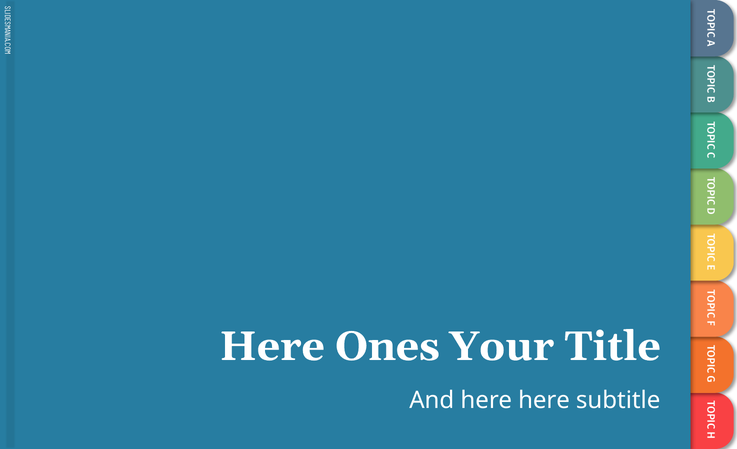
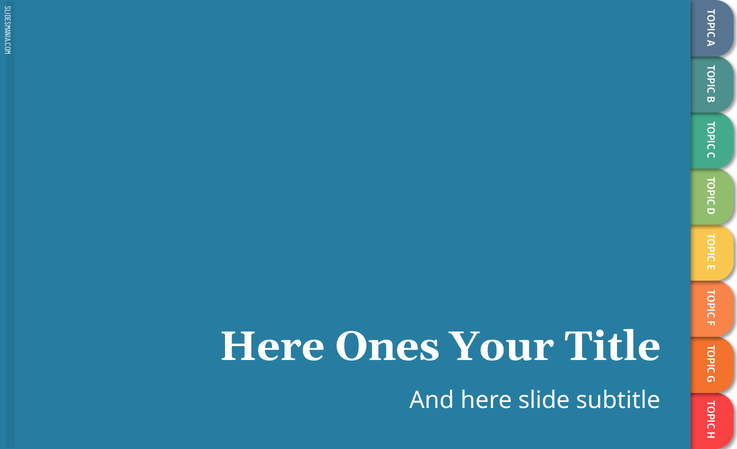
here here: here -> slide
